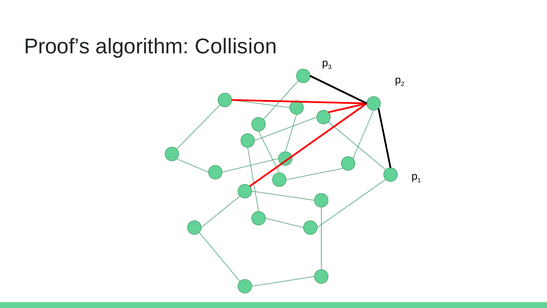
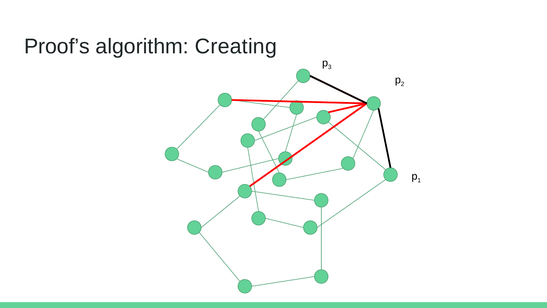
Collision: Collision -> Creating
